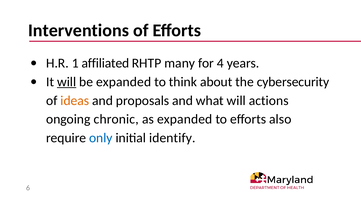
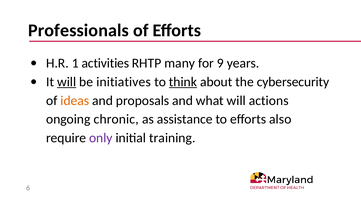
Interventions: Interventions -> Professionals
affiliated: affiliated -> activities
4: 4 -> 9
be expanded: expanded -> initiatives
think underline: none -> present
as expanded: expanded -> assistance
only colour: blue -> purple
identify: identify -> training
